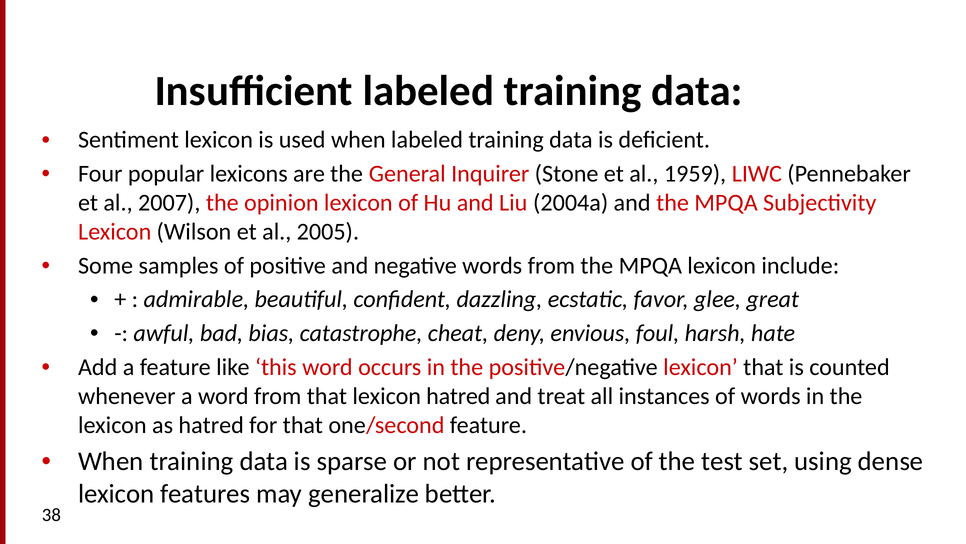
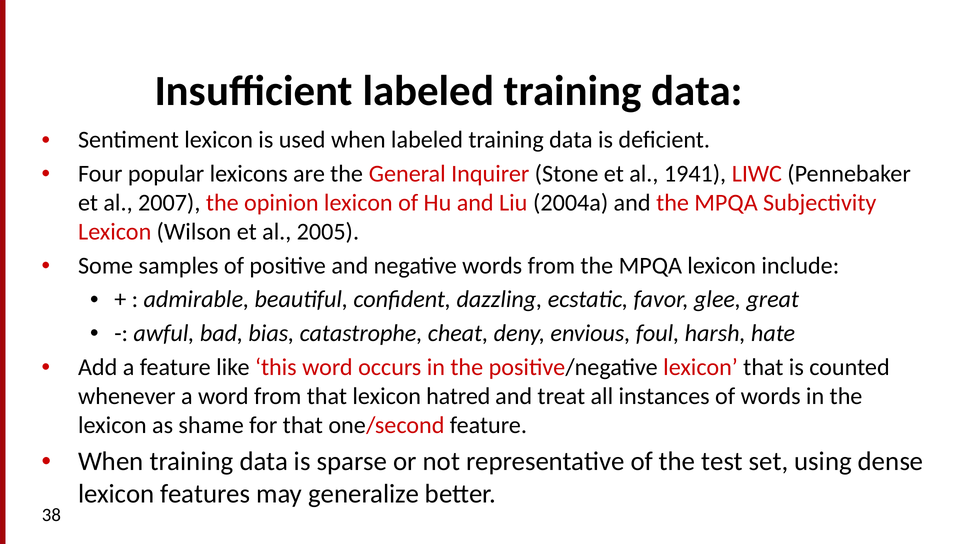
1959: 1959 -> 1941
as hatred: hatred -> shame
